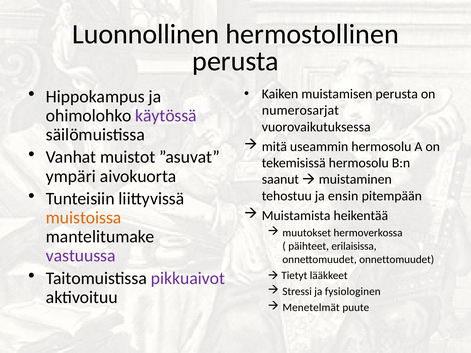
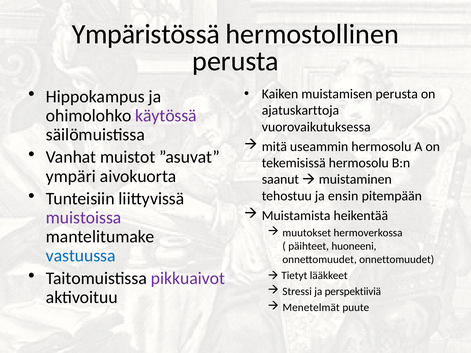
Luonnollinen: Luonnollinen -> Ympäristössä
numerosarjat: numerosarjat -> ajatuskarttoja
muistoissa colour: orange -> purple
erilaisissa: erilaisissa -> huoneeni
vastuussa colour: purple -> blue
fysiologinen: fysiologinen -> perspektiiviä
